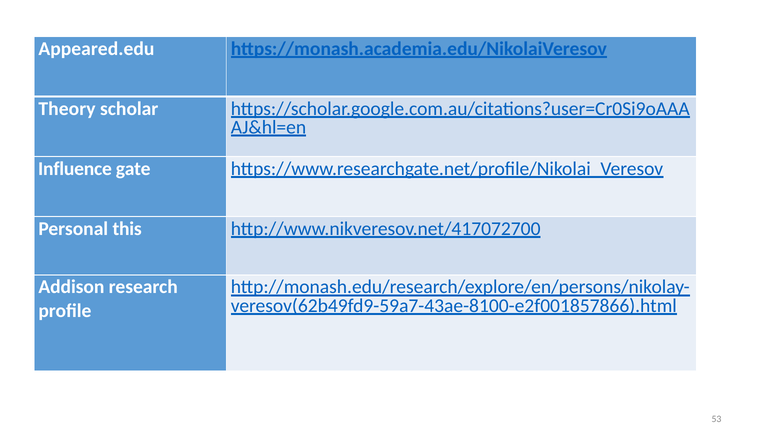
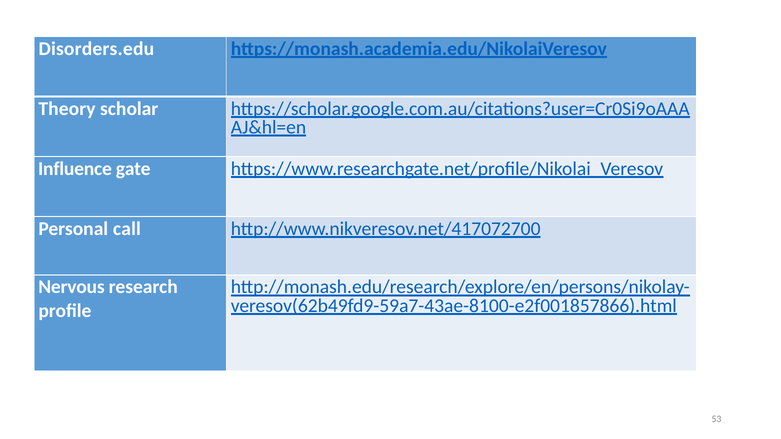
Appeared.edu: Appeared.edu -> Disorders.edu
this: this -> call
Addison: Addison -> Nervous
